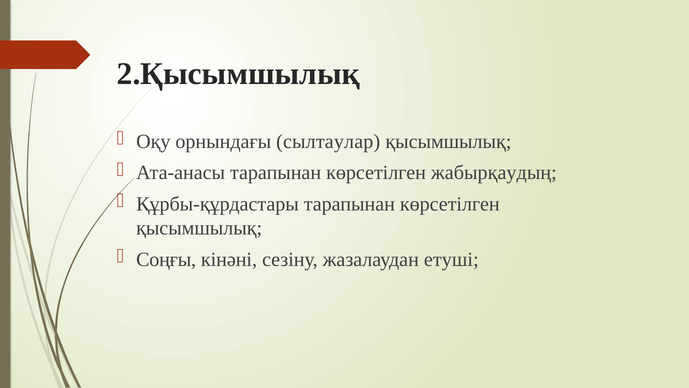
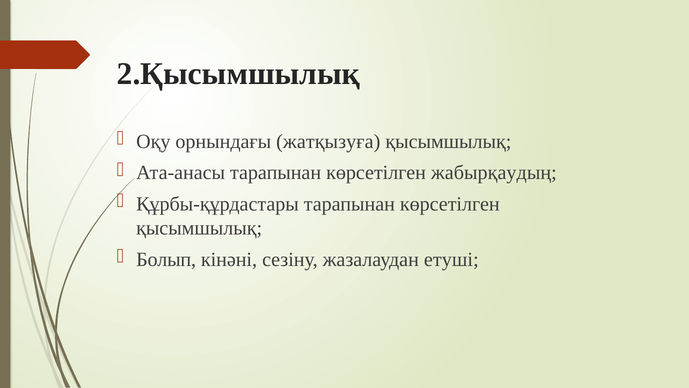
сылтаулар: сылтаулар -> жатқызуға
Соңғы: Соңғы -> Болып
